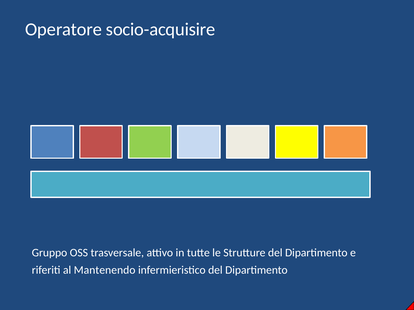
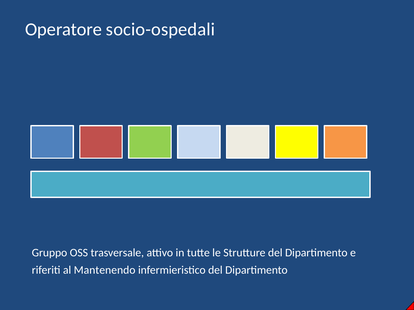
socio-acquisire: socio-acquisire -> socio-ospedali
